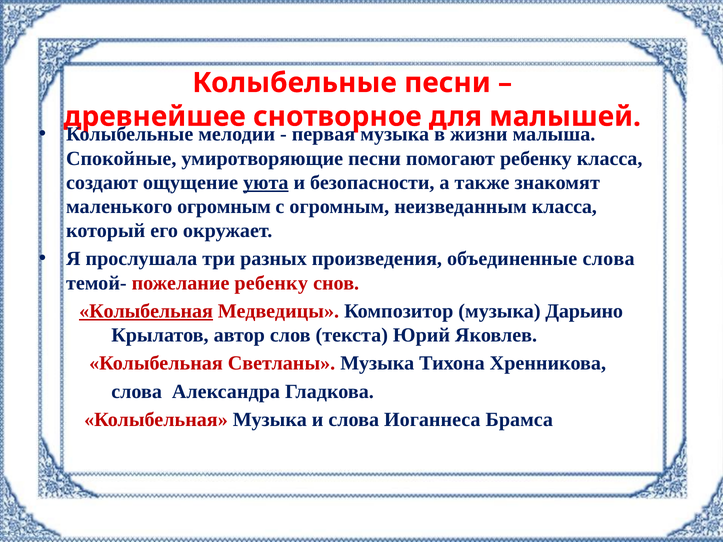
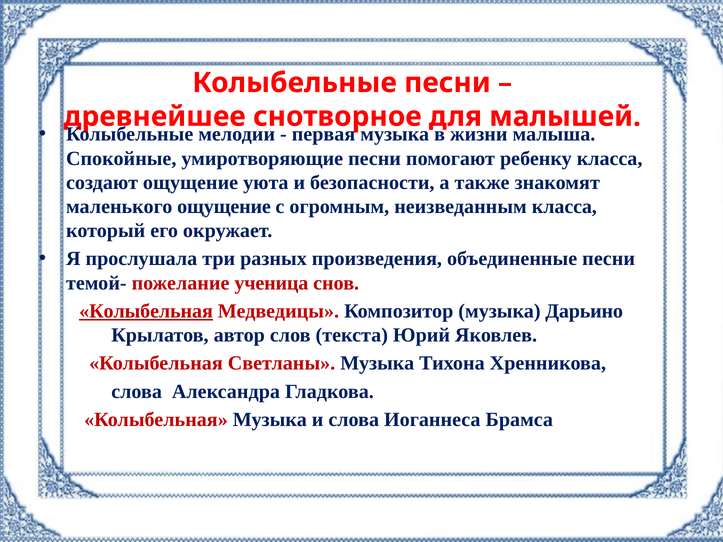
уюта underline: present -> none
маленького огромным: огромным -> ощущение
объединенные слова: слова -> песни
пожелание ребенку: ребенку -> ученица
